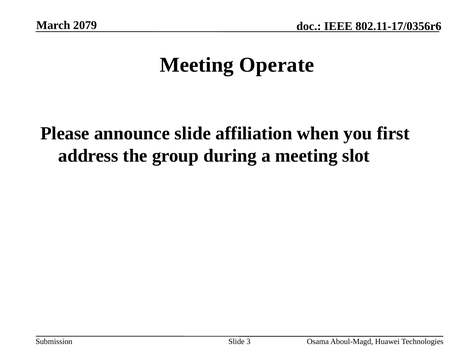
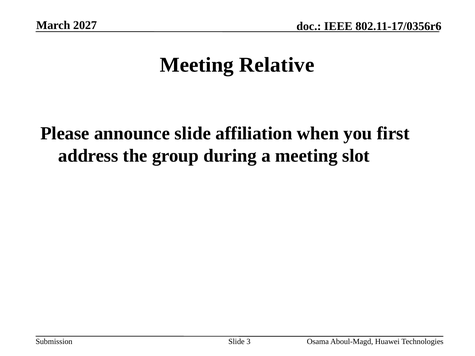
2079: 2079 -> 2027
Operate: Operate -> Relative
